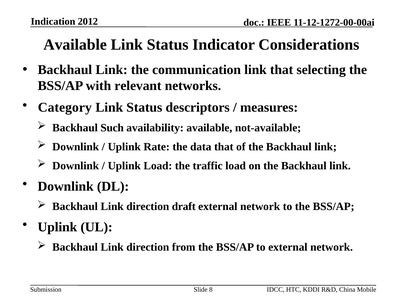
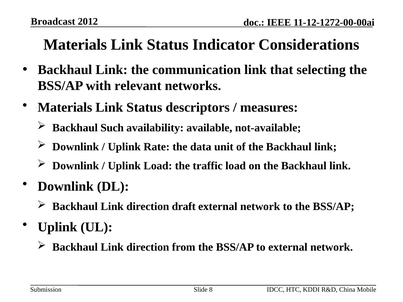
Indication: Indication -> Broadcast
Available at (75, 45): Available -> Materials
Category at (65, 108): Category -> Materials
data that: that -> unit
